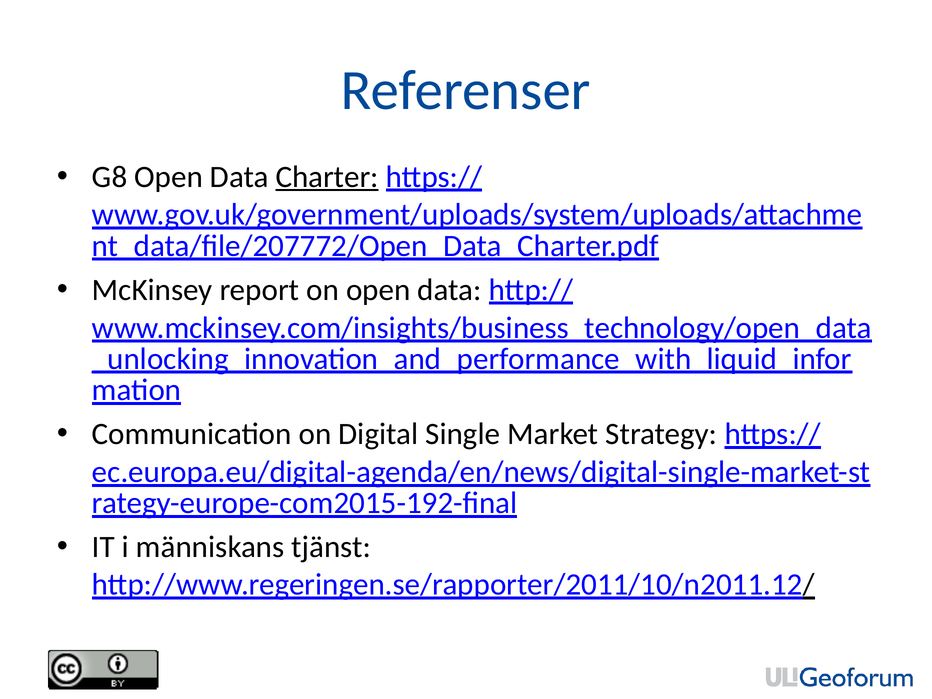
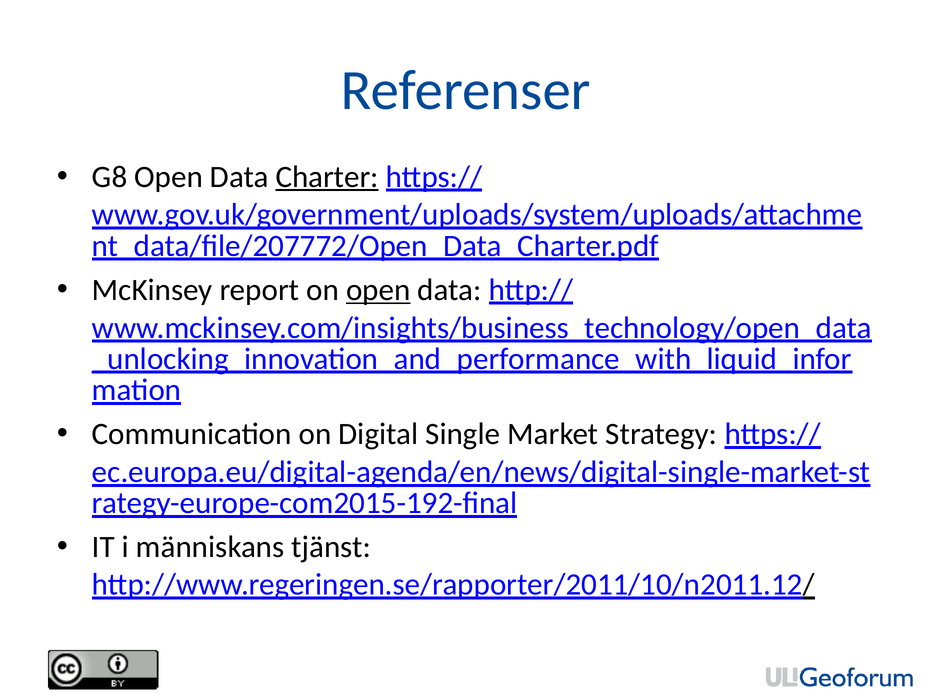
open at (378, 290) underline: none -> present
